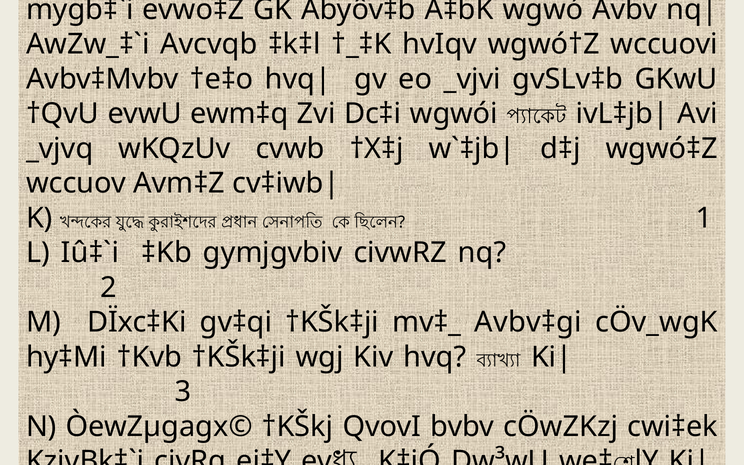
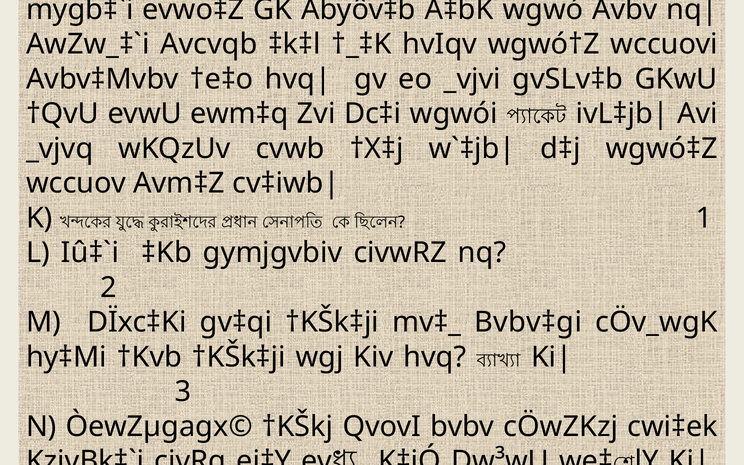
Avbv‡gi: Avbv‡gi -> Bvbv‡gi
